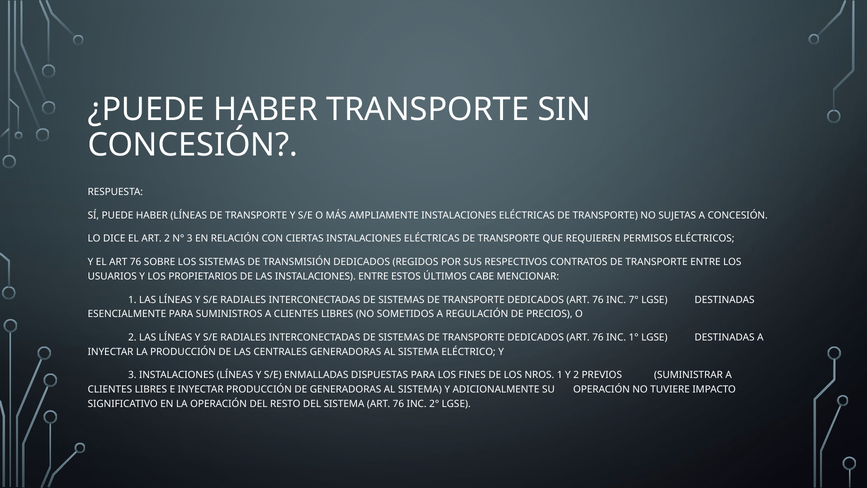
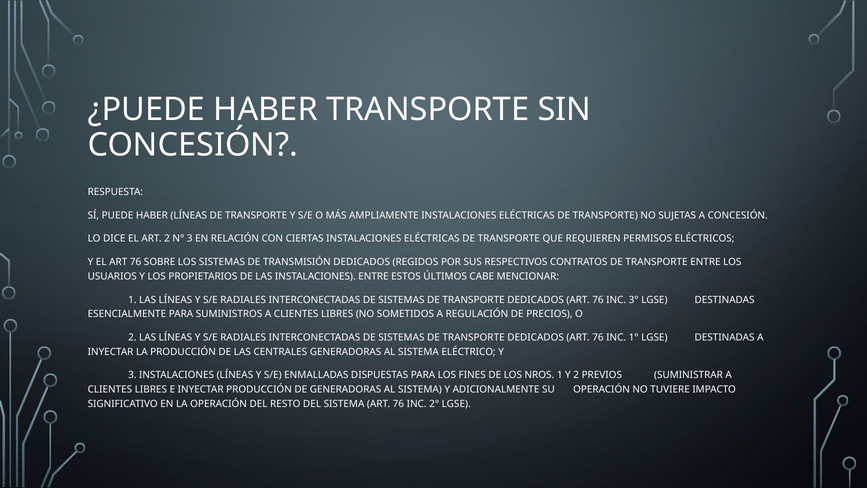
7°: 7° -> 3°
